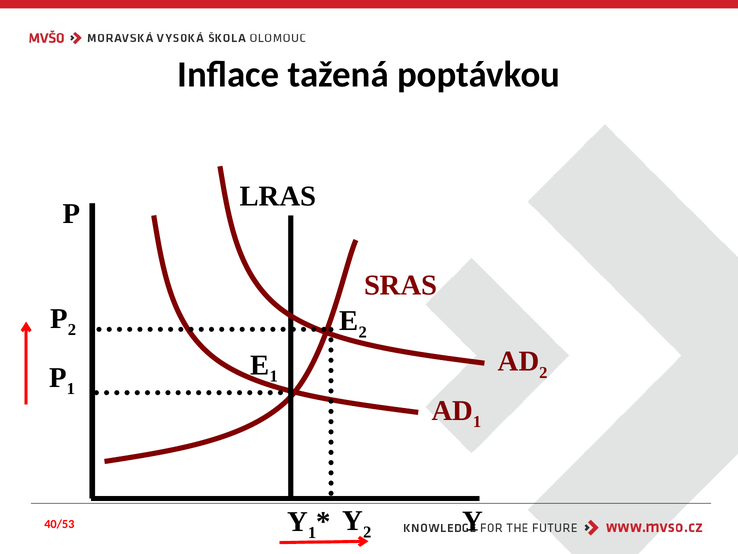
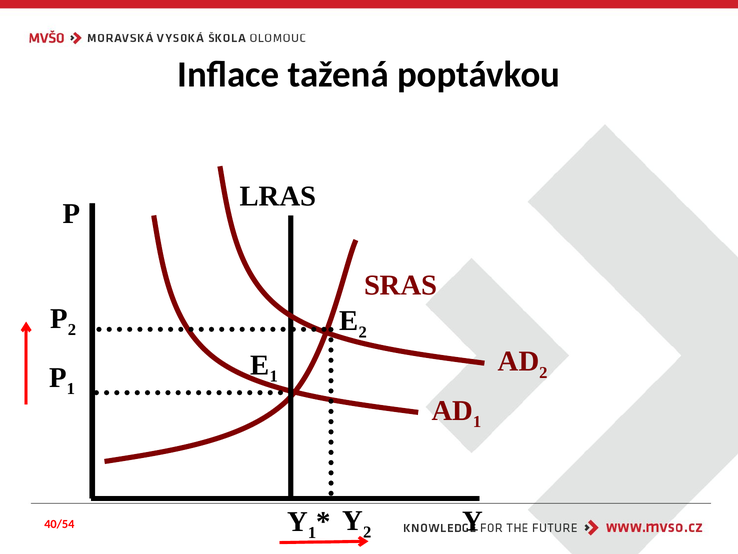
40/53: 40/53 -> 40/54
